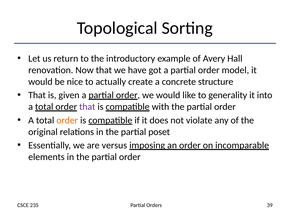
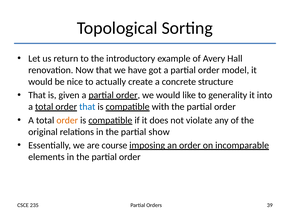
that at (87, 107) colour: purple -> blue
poset: poset -> show
versus: versus -> course
